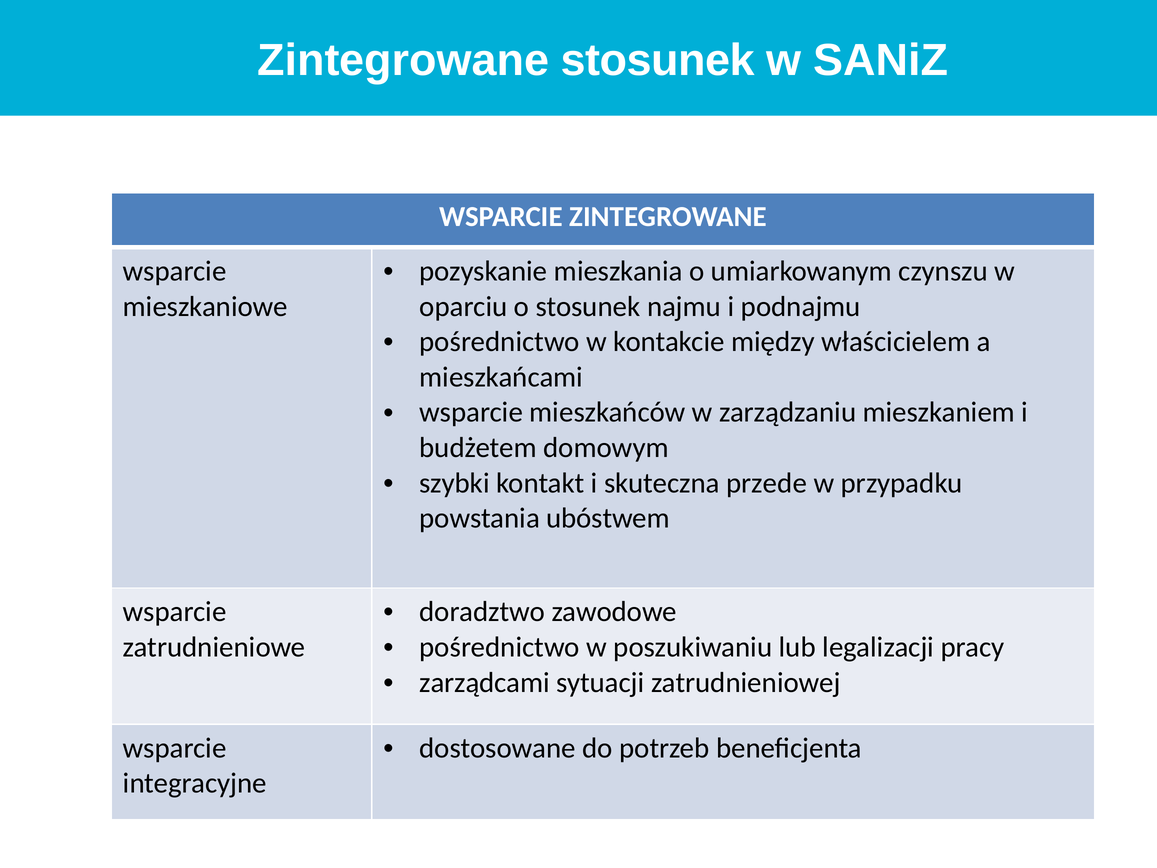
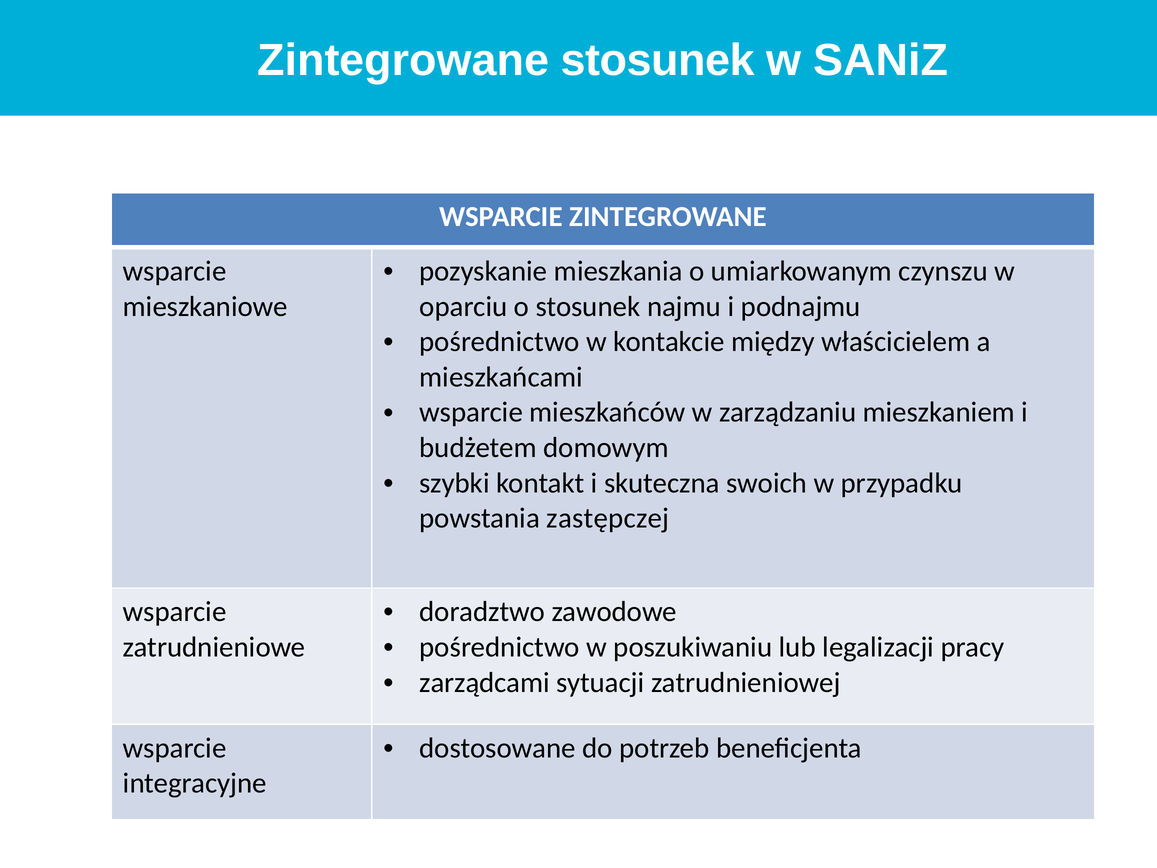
przede: przede -> swoich
ubóstwem: ubóstwem -> zastępczej
